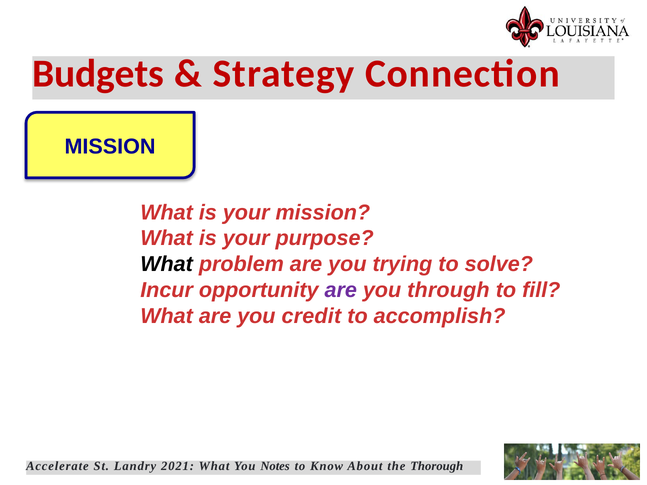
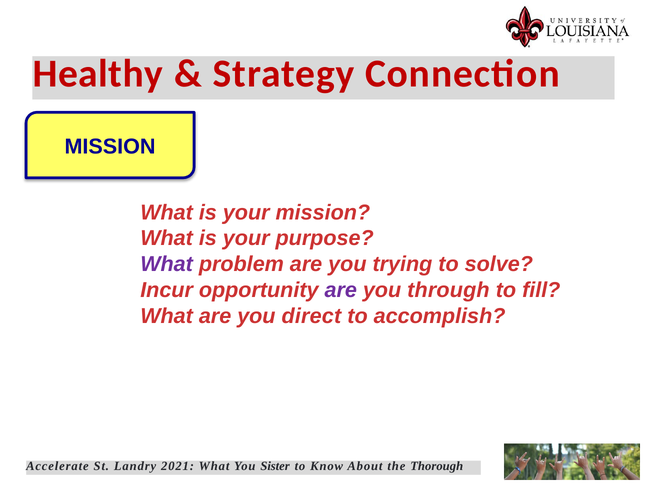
Budgets: Budgets -> Healthy
What at (167, 264) colour: black -> purple
credit: credit -> direct
Notes: Notes -> Sister
